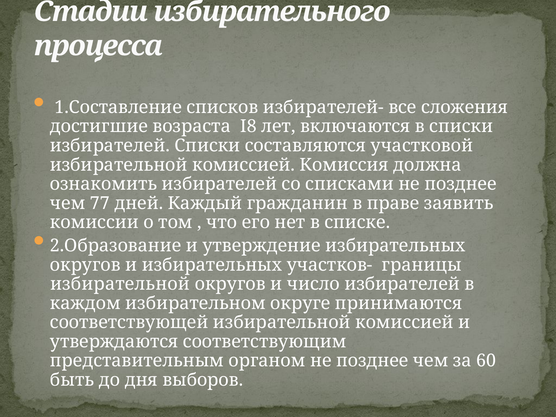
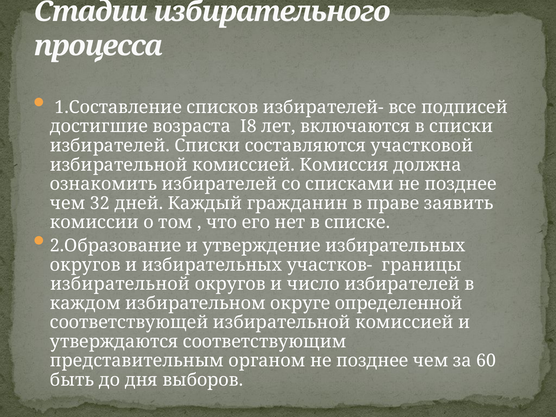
сложения: сложения -> подписей
77: 77 -> 32
принимаются: принимаются -> определенной
